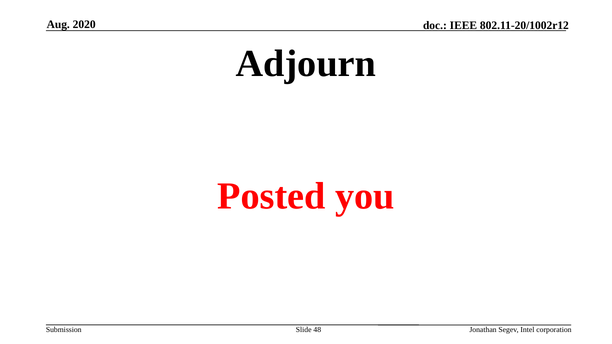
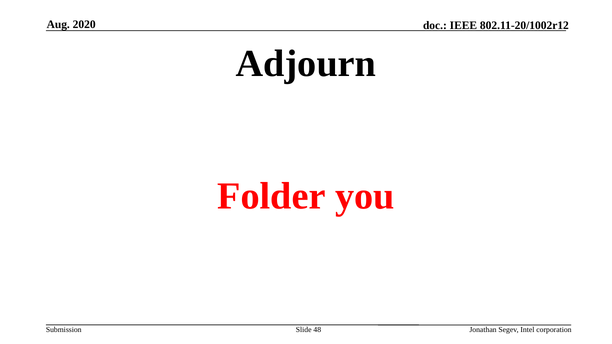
Posted: Posted -> Folder
